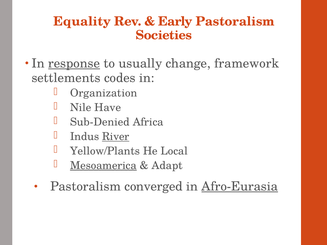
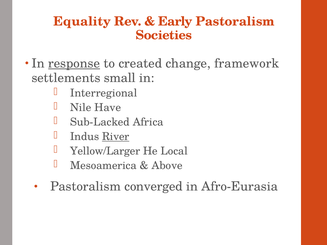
usually: usually -> created
codes: codes -> small
Organization: Organization -> Interregional
Sub-Denied: Sub-Denied -> Sub-Lacked
Yellow/Plants: Yellow/Plants -> Yellow/Larger
Mesoamerica underline: present -> none
Adapt: Adapt -> Above
Afro-Eurasia underline: present -> none
